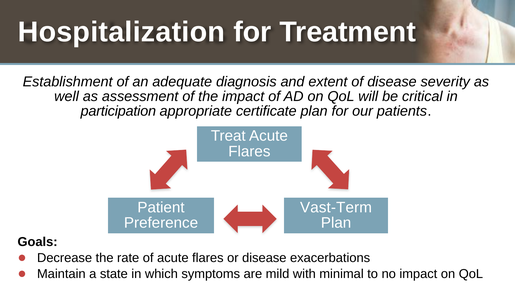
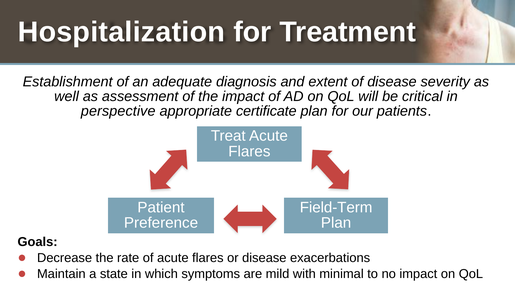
participation: participation -> perspective
Vast-Term: Vast-Term -> Field-Term
